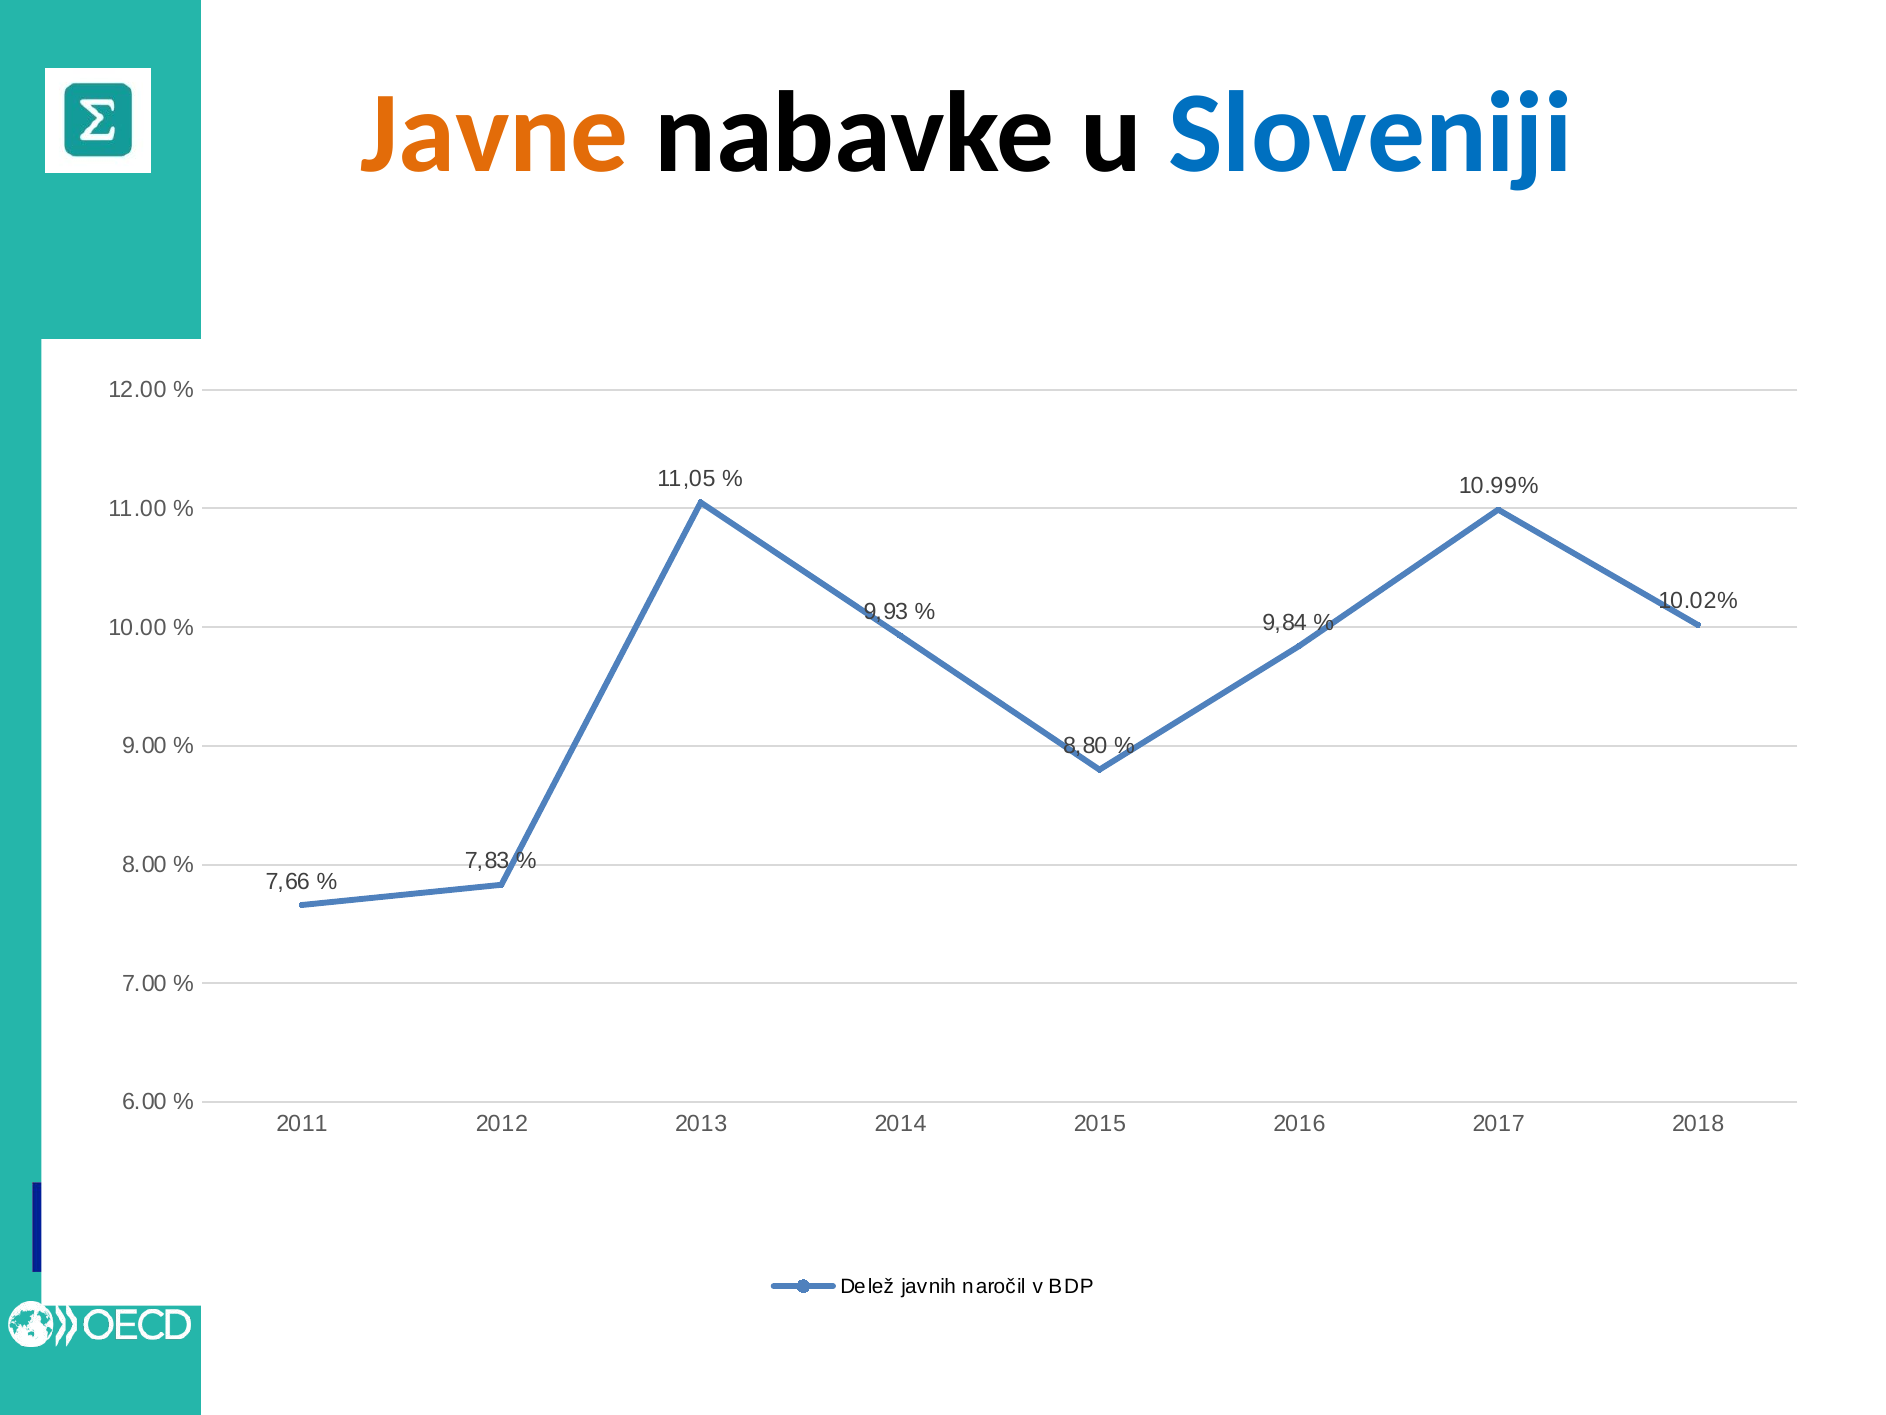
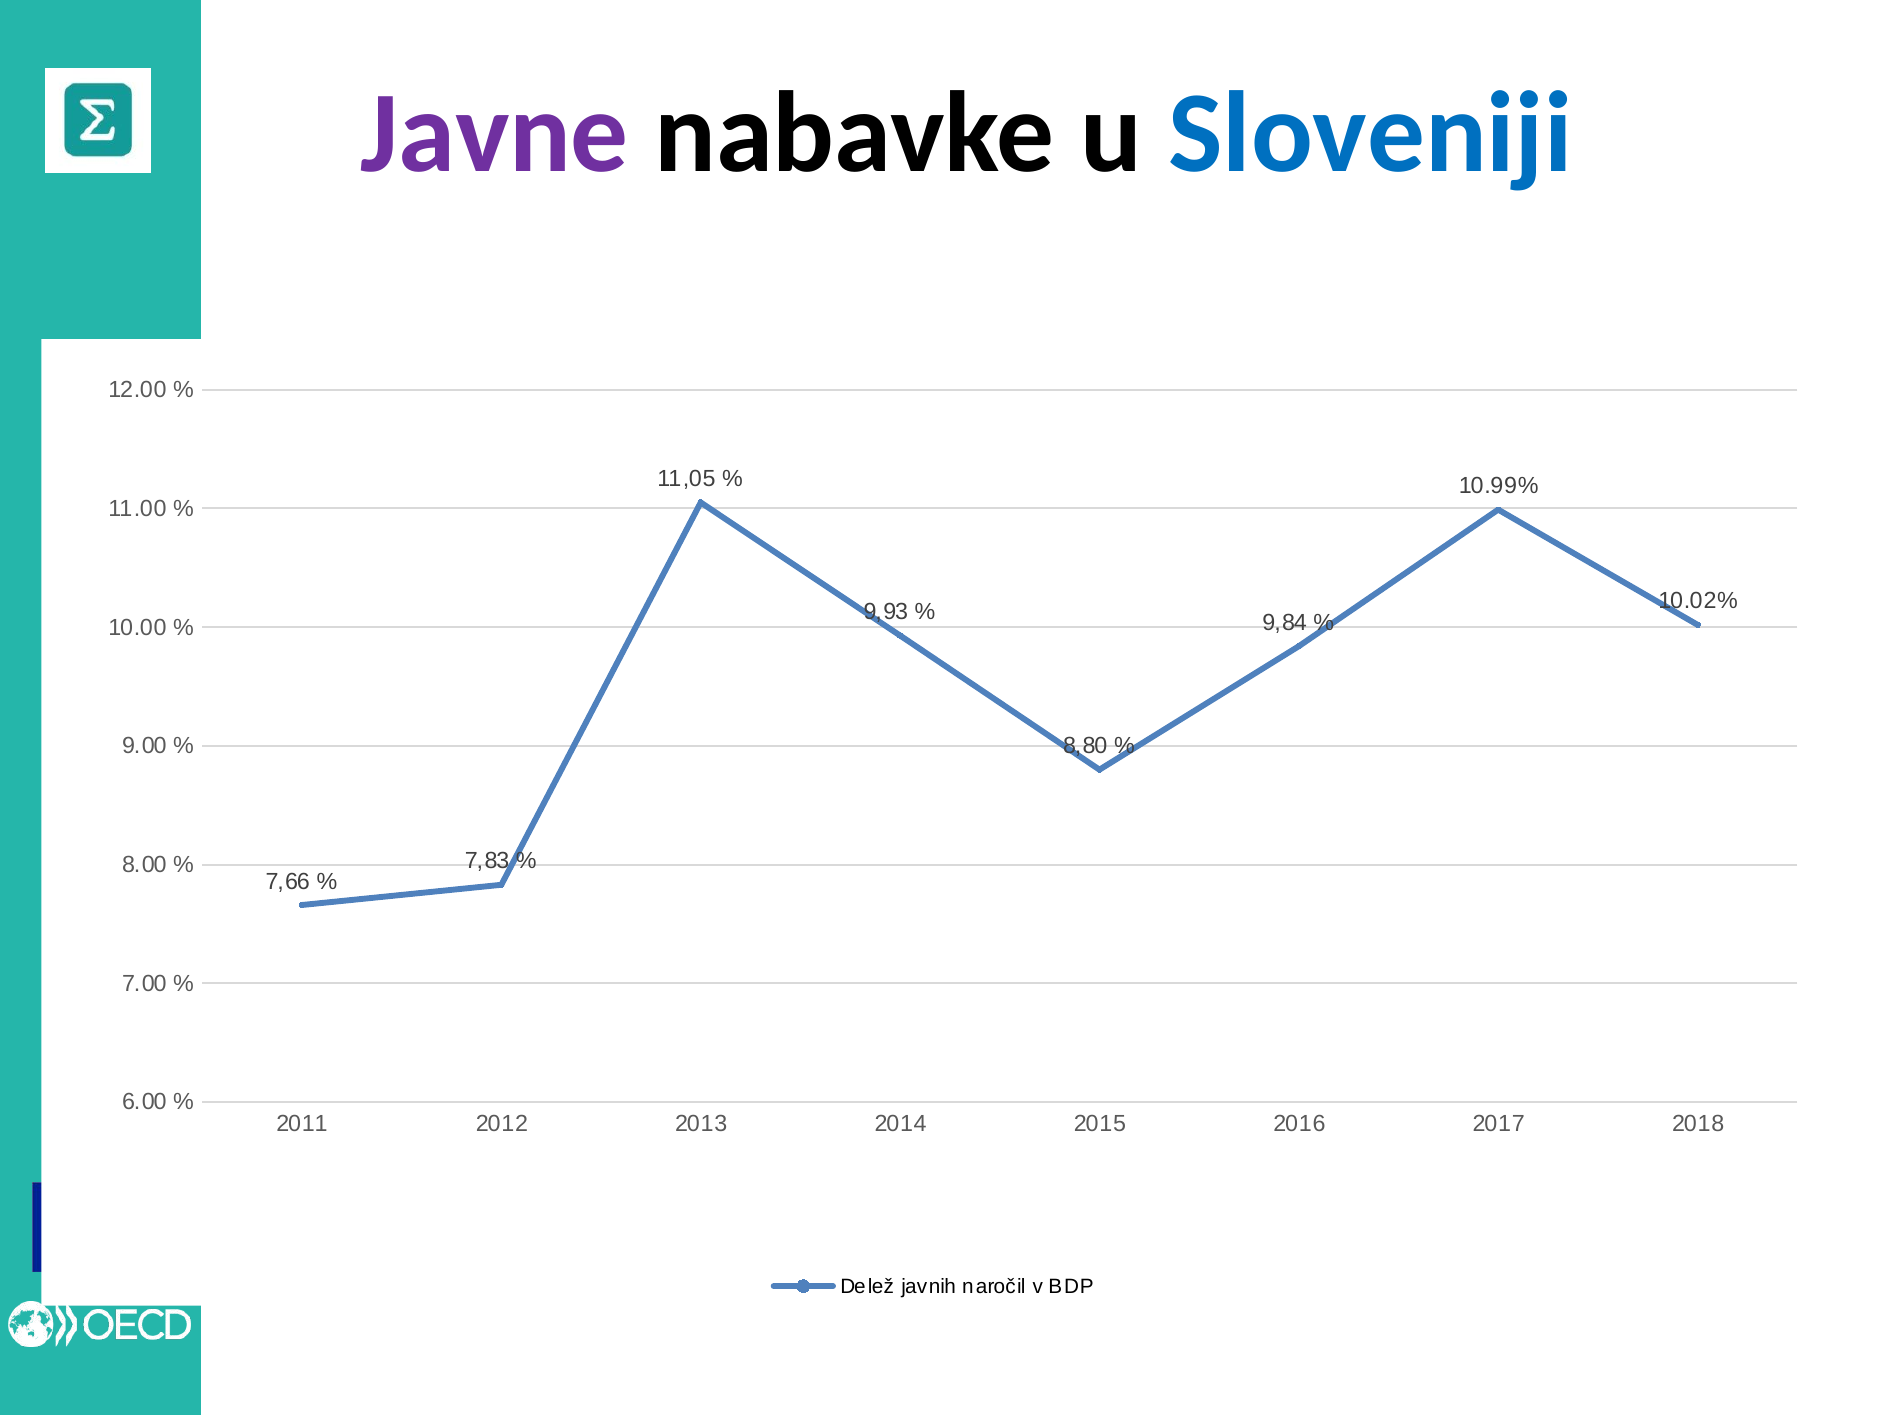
Javne colour: orange -> purple
